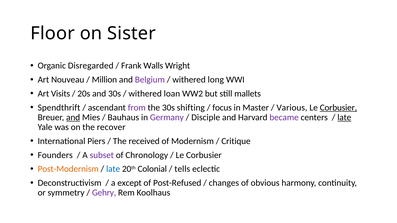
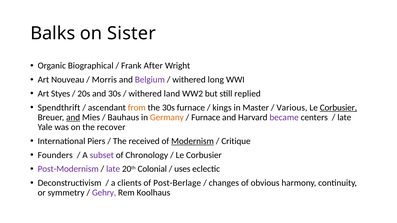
Floor: Floor -> Balks
Disregarded: Disregarded -> Biographical
Walls: Walls -> After
Million: Million -> Morris
Visits: Visits -> Styes
loan: loan -> land
mallets: mallets -> replied
from colour: purple -> orange
30s shifting: shifting -> furnace
focus: focus -> kings
Germany colour: purple -> orange
Disciple at (206, 117): Disciple -> Furnace
late at (344, 117) underline: present -> none
Modernism underline: none -> present
Post-Modernism colour: orange -> purple
late at (113, 169) colour: blue -> purple
tells: tells -> uses
except: except -> clients
Post-Refused: Post-Refused -> Post-Berlage
